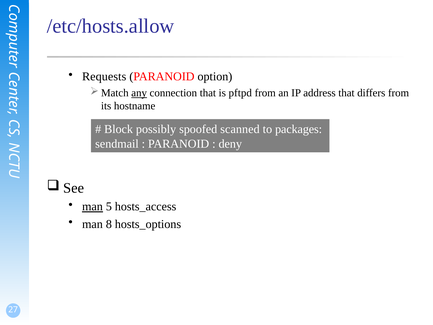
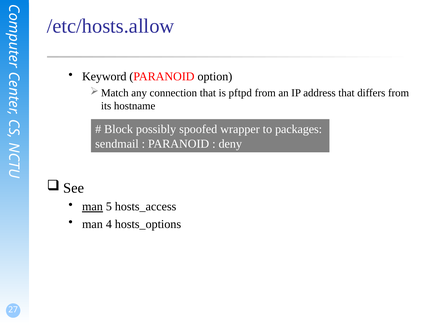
Requests: Requests -> Keyword
any underline: present -> none
scanned: scanned -> wrapper
8: 8 -> 4
